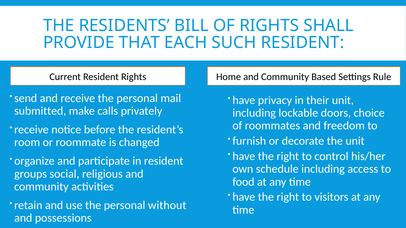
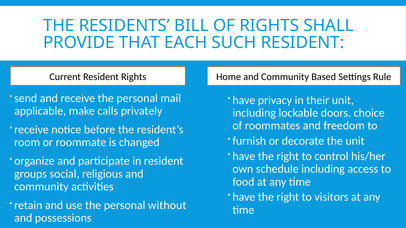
submitted: submitted -> applicable
